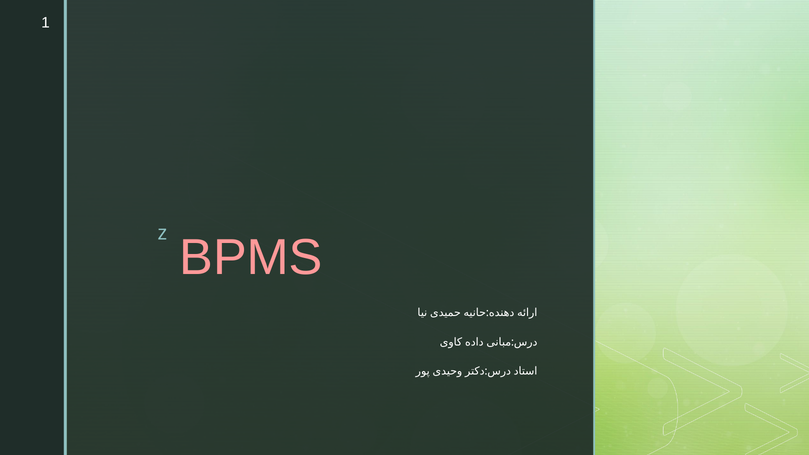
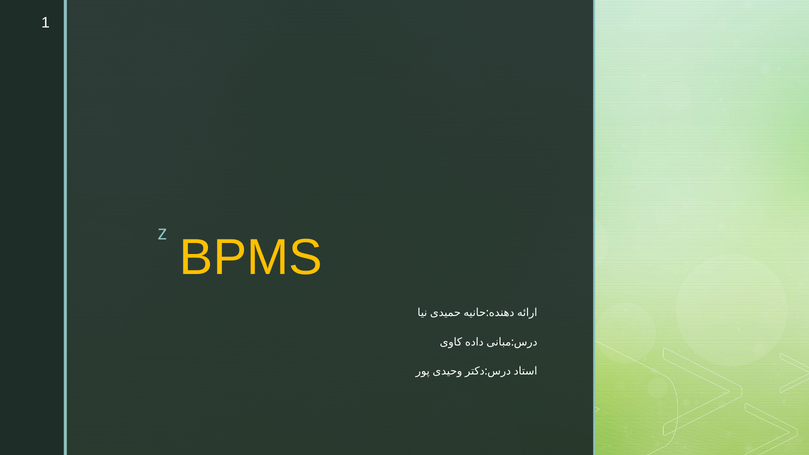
BPMS colour: pink -> yellow
